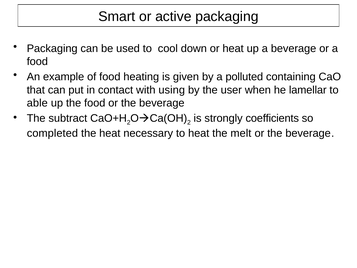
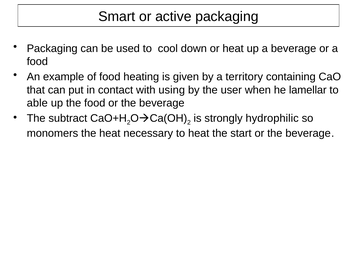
polluted: polluted -> territory
coefficients: coefficients -> hydrophilic
completed: completed -> monomers
melt: melt -> start
